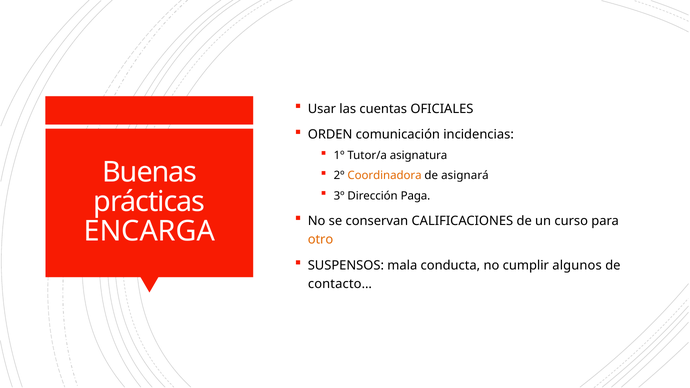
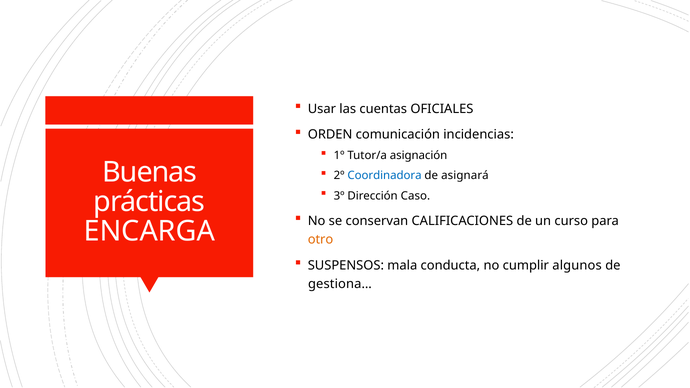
asignatura: asignatura -> asignación
Coordinadora colour: orange -> blue
Paga: Paga -> Caso
contacto…: contacto… -> gestiona…
